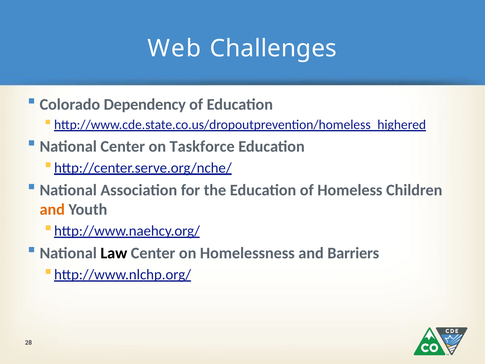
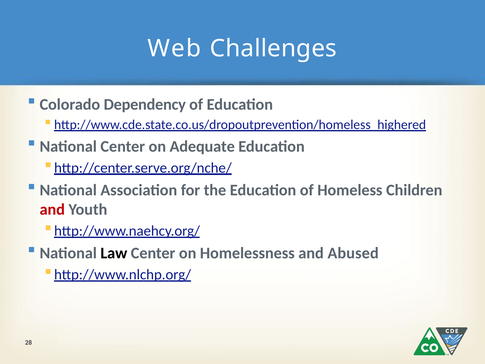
Taskforce: Taskforce -> Adequate
and at (52, 209) colour: orange -> red
Barriers: Barriers -> Abused
